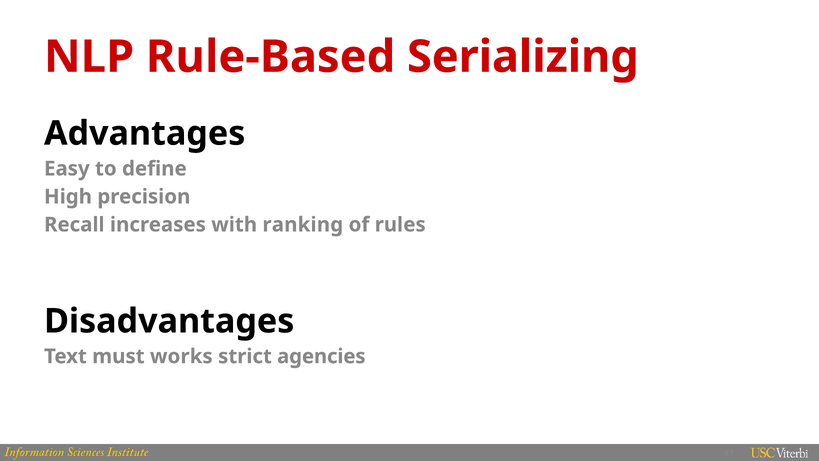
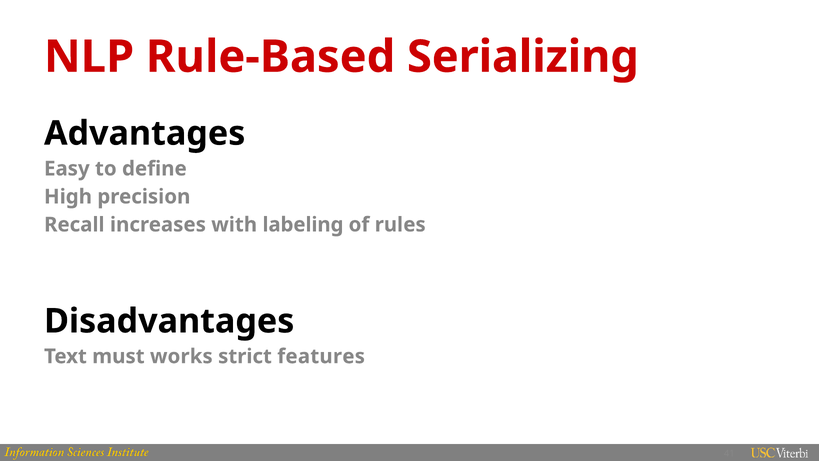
ranking: ranking -> labeling
agencies: agencies -> features
